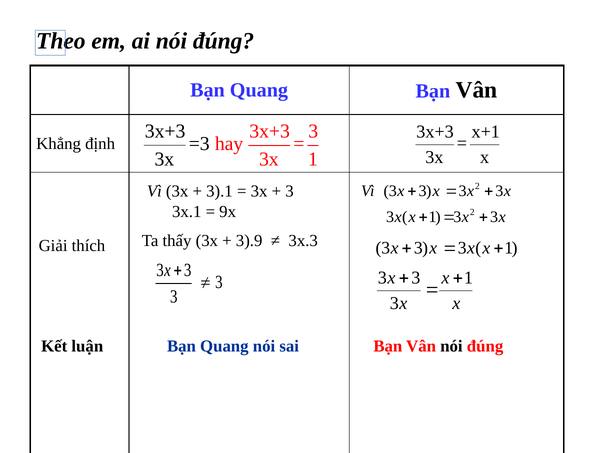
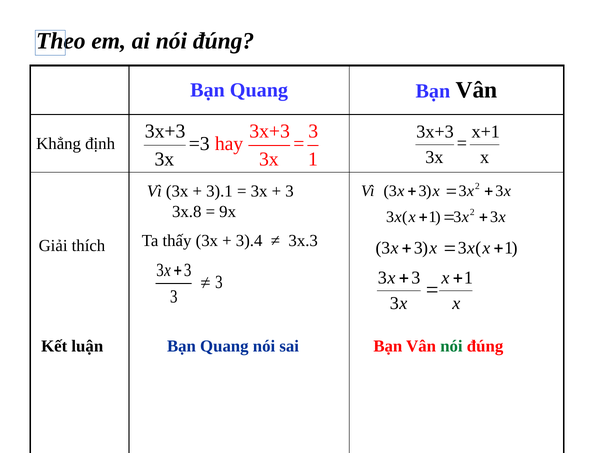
3x.1: 3x.1 -> 3x.8
3).9: 3).9 -> 3).4
nói at (451, 346) colour: black -> green
